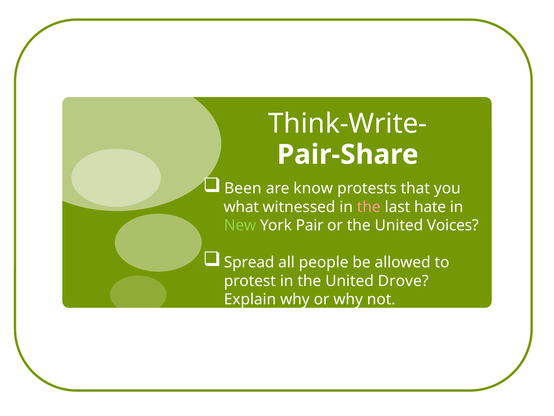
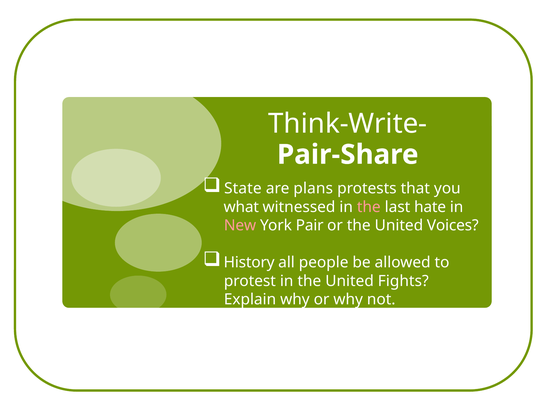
Been: Been -> State
know: know -> plans
New colour: light green -> pink
Spread: Spread -> History
Drove: Drove -> Fights
